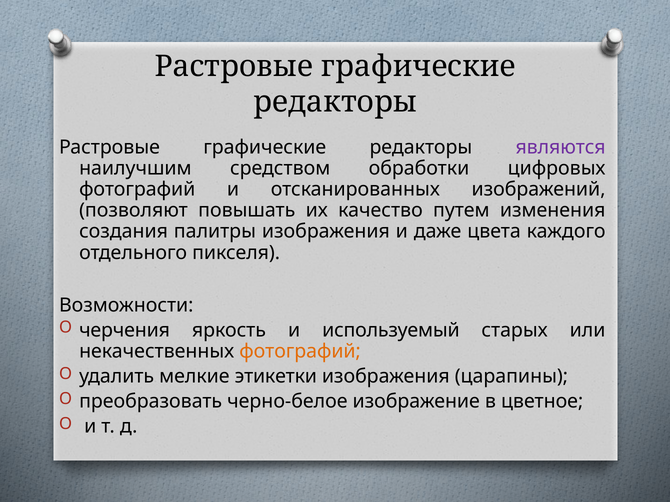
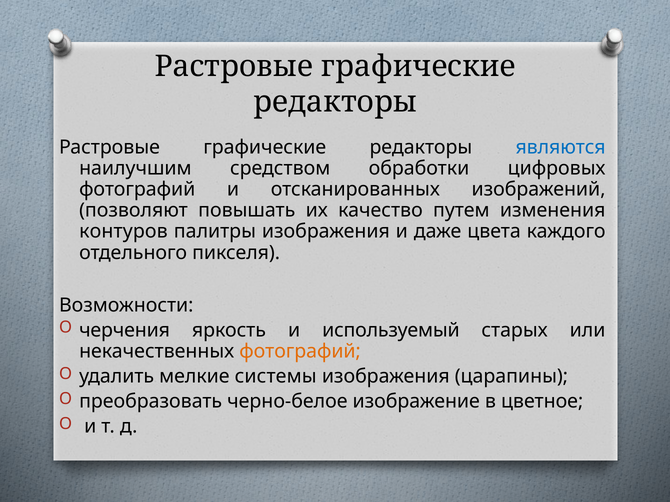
являются colour: purple -> blue
создания: создания -> контуров
этикетки: этикетки -> системы
